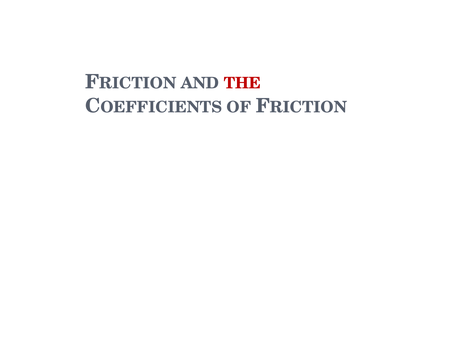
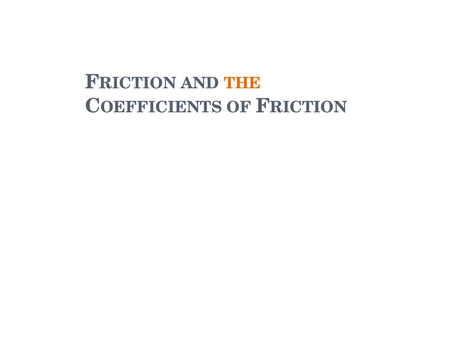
THE colour: red -> orange
